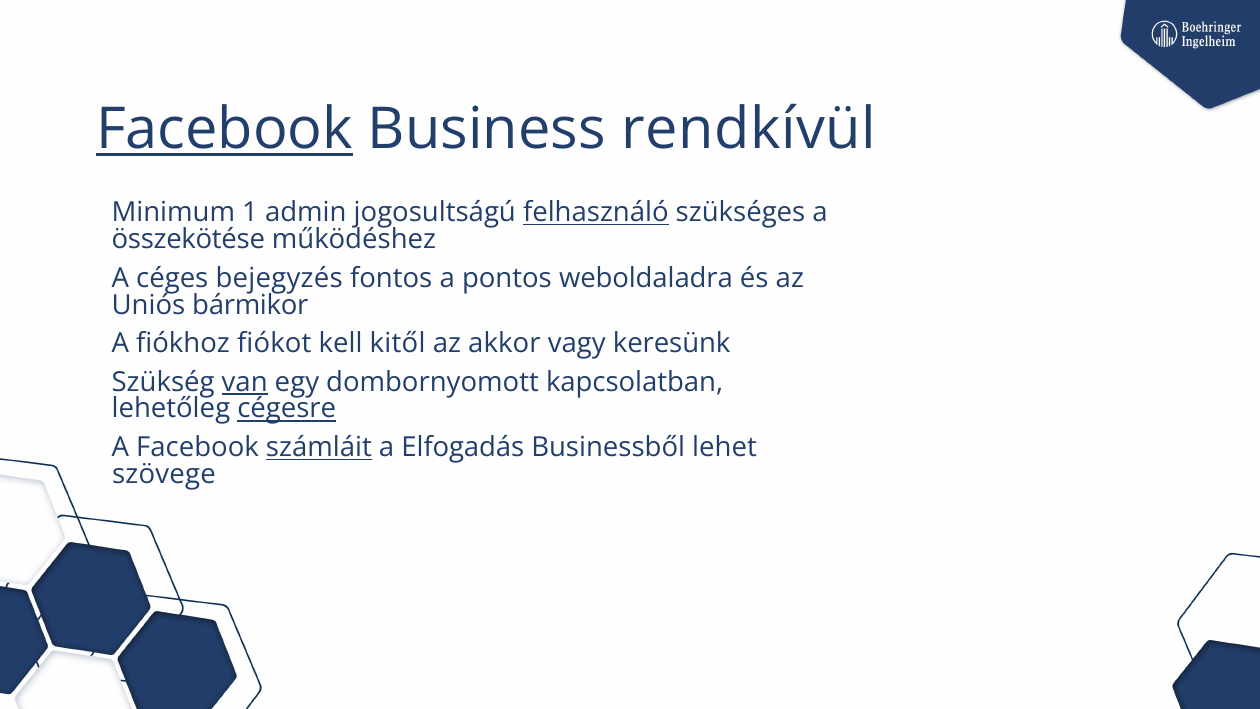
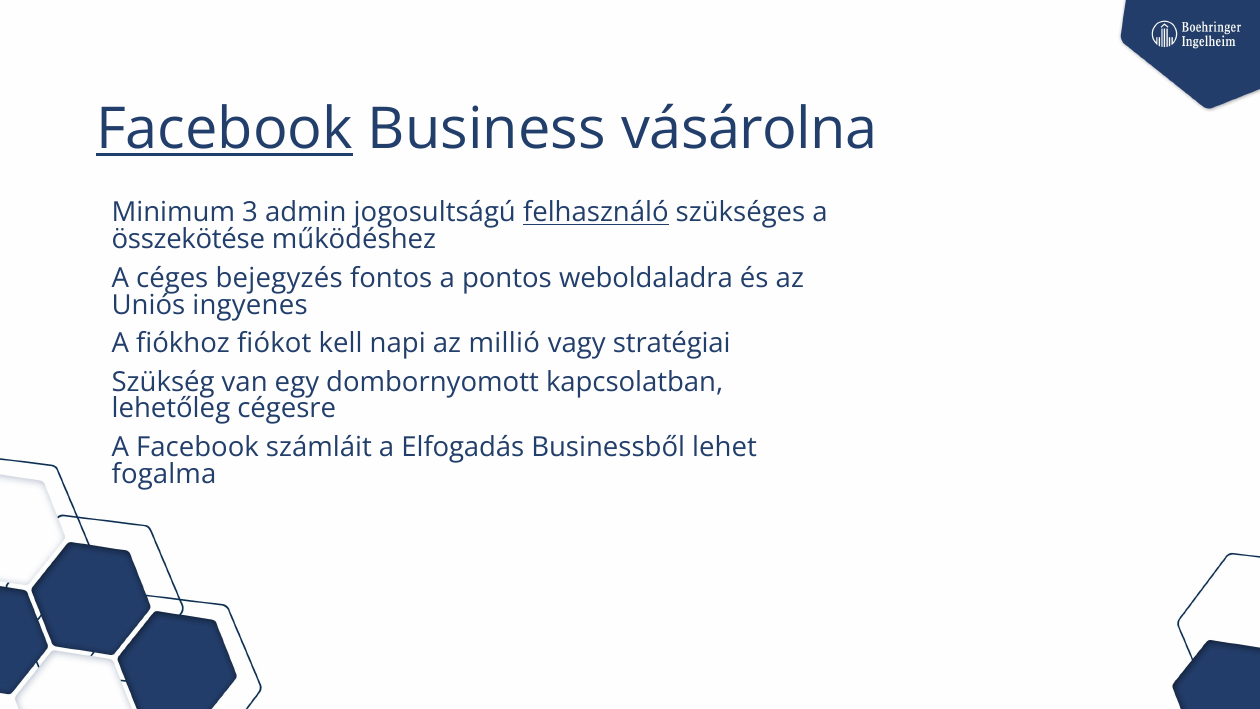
rendkívül: rendkívül -> vásárolna
1: 1 -> 3
bármikor: bármikor -> ingyenes
kitől: kitől -> napi
akkor: akkor -> millió
keresünk: keresünk -> stratégiai
van underline: present -> none
cégesre underline: present -> none
számláit underline: present -> none
szövege: szövege -> fogalma
